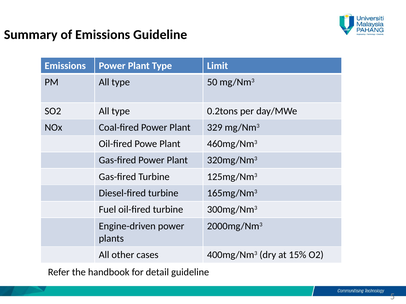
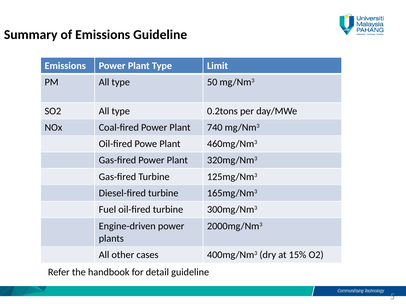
329: 329 -> 740
